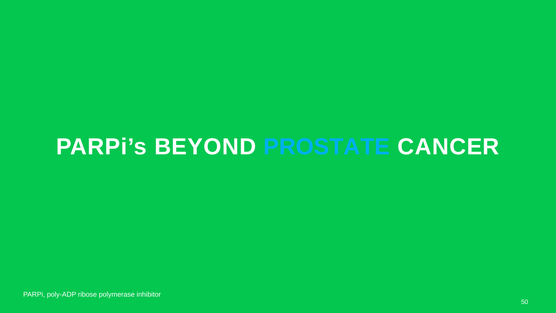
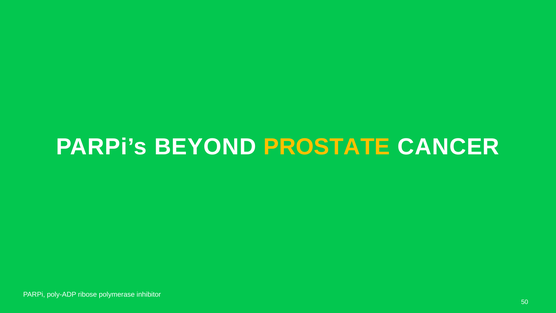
PROSTATE colour: light blue -> yellow
